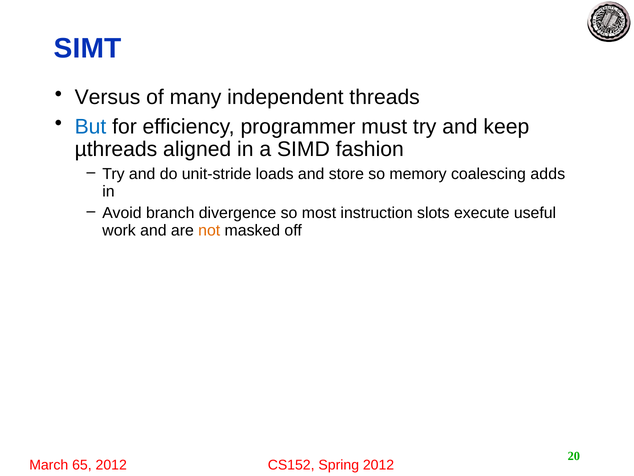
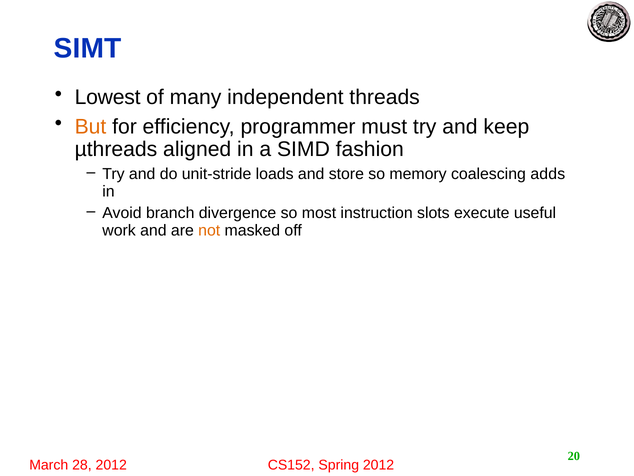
Versus: Versus -> Lowest
But colour: blue -> orange
65: 65 -> 28
